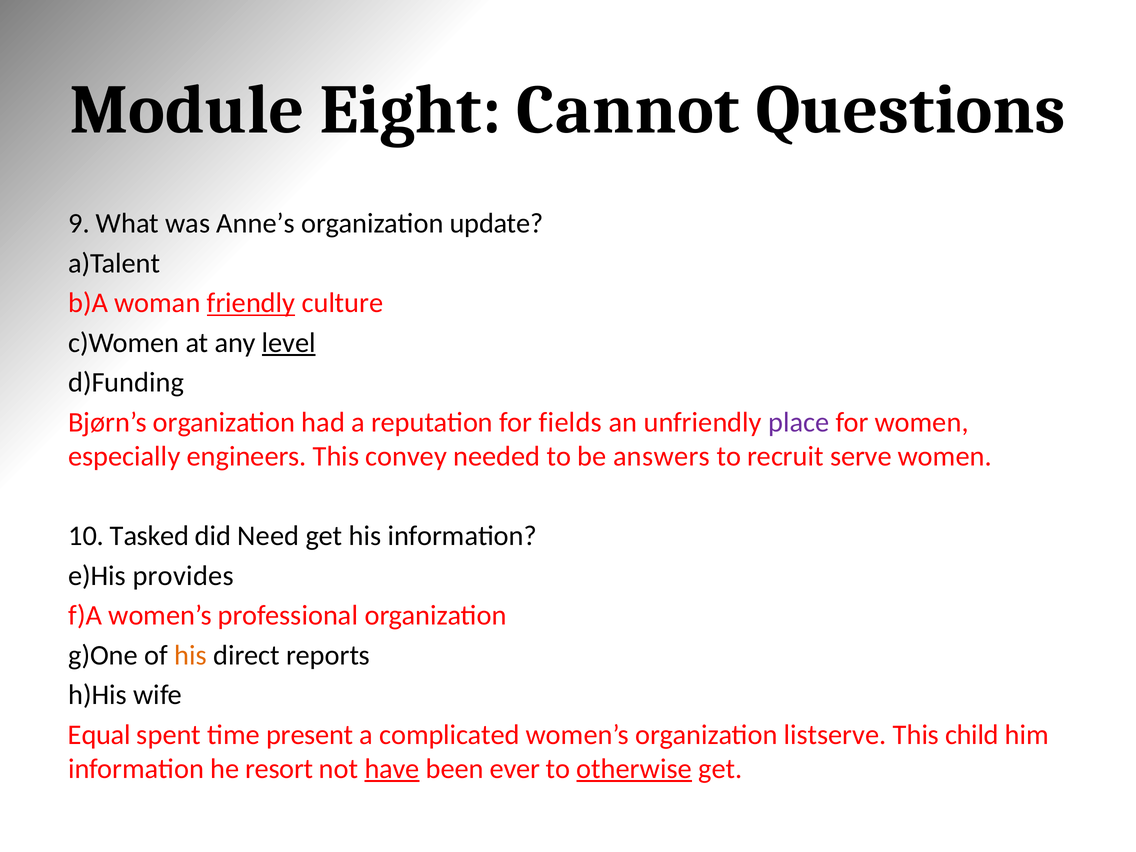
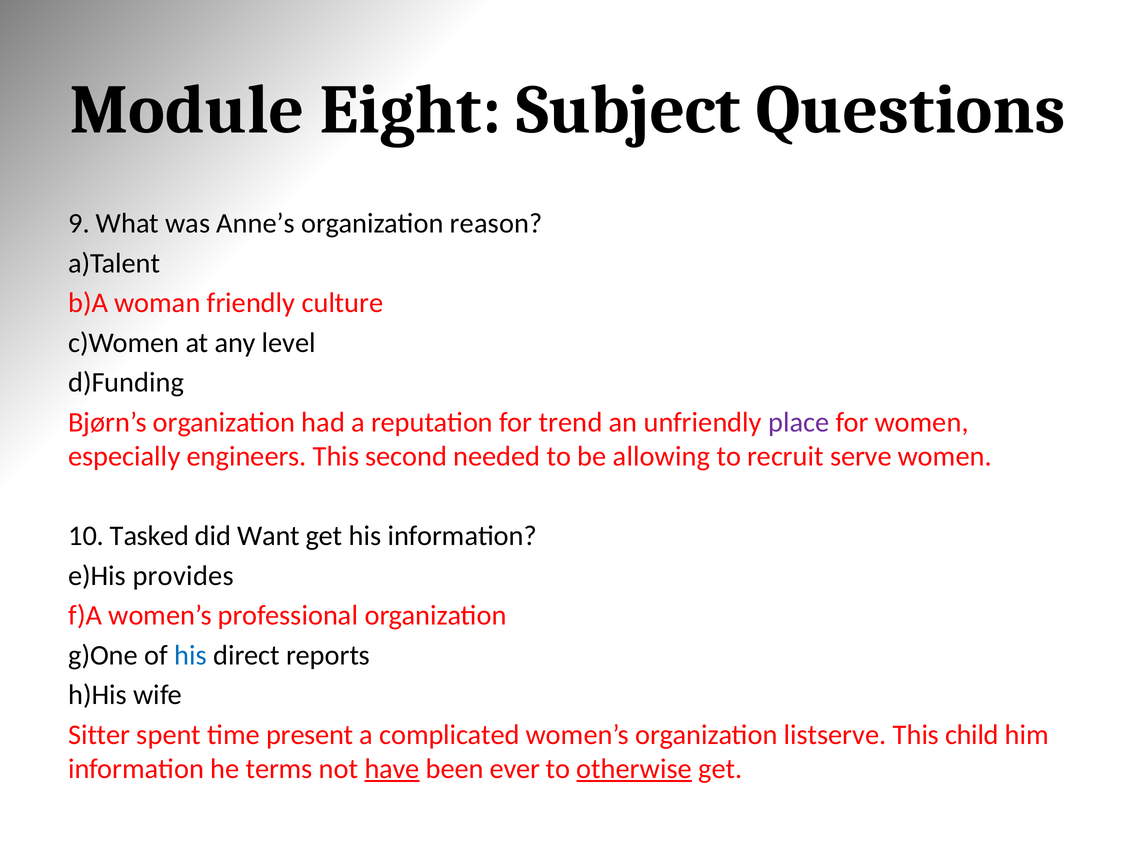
Cannot: Cannot -> Subject
update: update -> reason
friendly underline: present -> none
level underline: present -> none
fields: fields -> trend
convey: convey -> second
answers: answers -> allowing
Need: Need -> Want
his at (190, 655) colour: orange -> blue
Equal: Equal -> Sitter
resort: resort -> terms
